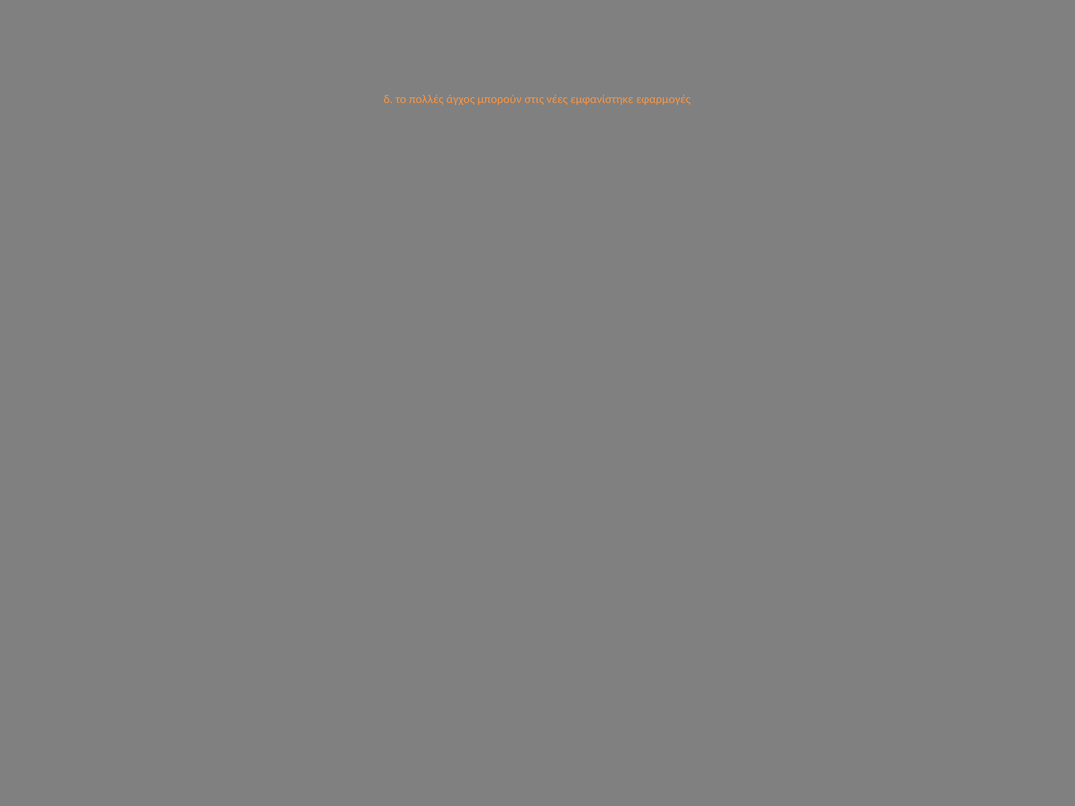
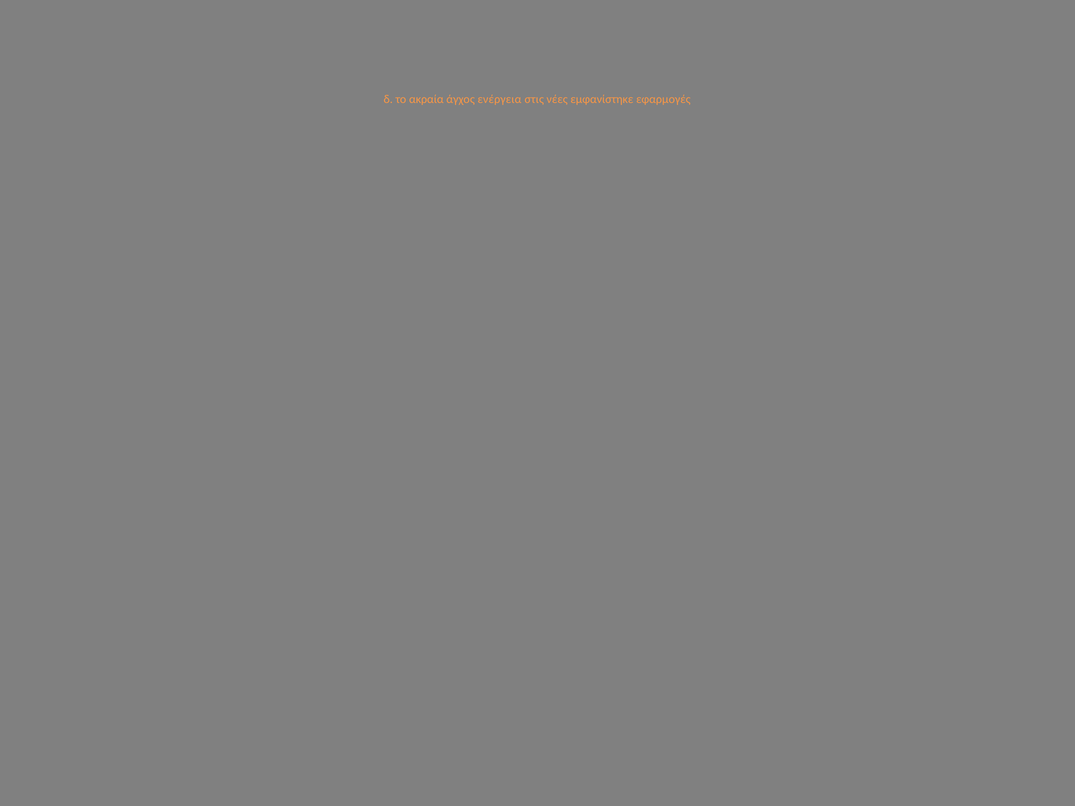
πολλές: πολλές -> ακραία
μπορούν: μπορούν -> ενέργεια
